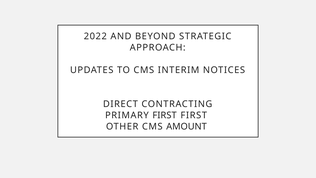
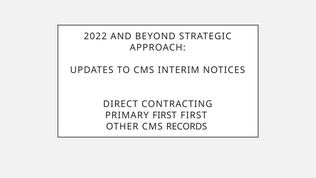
AMOUNT: AMOUNT -> RECORDS
